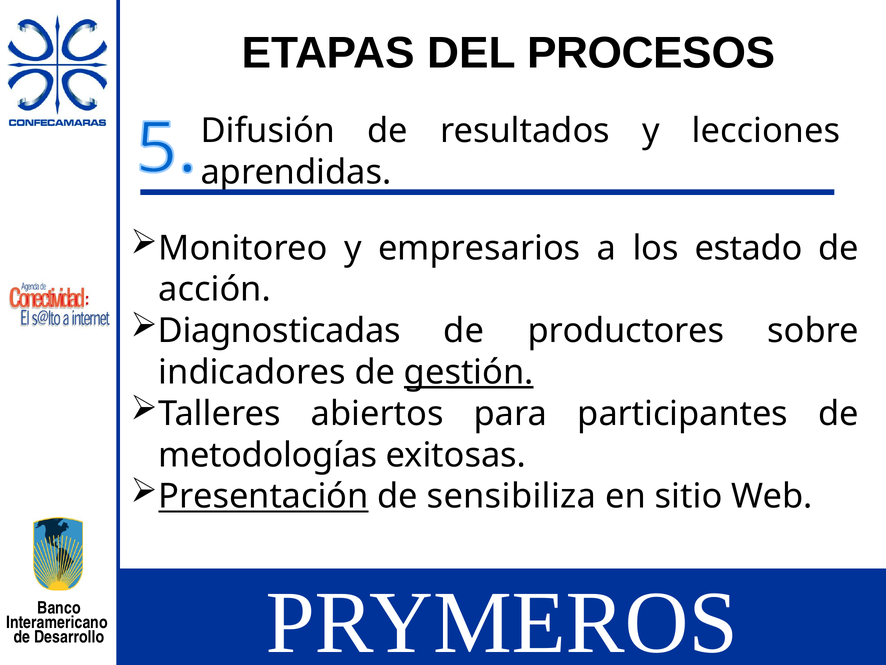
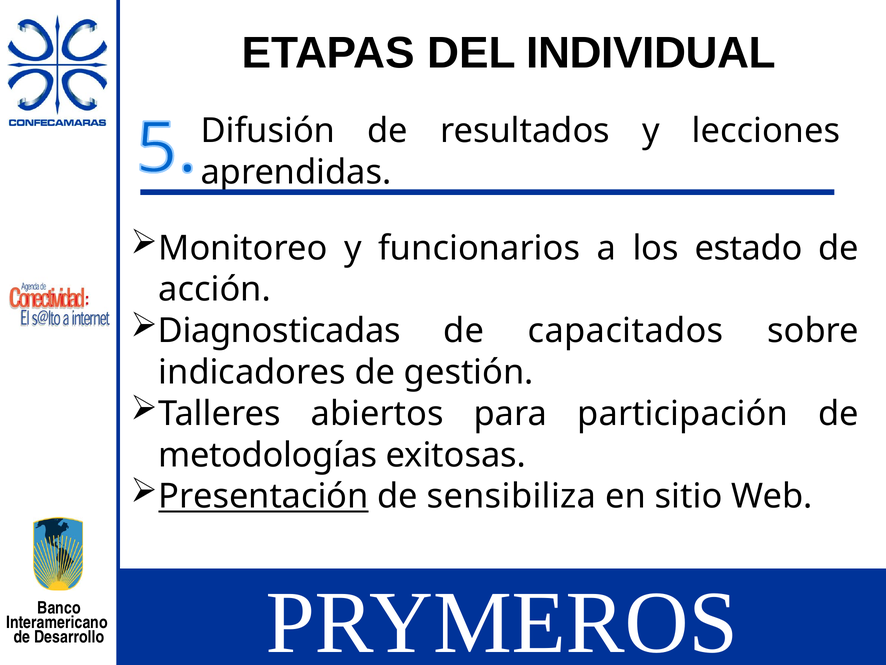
PROCESOS: PROCESOS -> INDIVIDUAL
empresarios: empresarios -> funcionarios
productores: productores -> capacitados
gestión underline: present -> none
participantes: participantes -> participación
